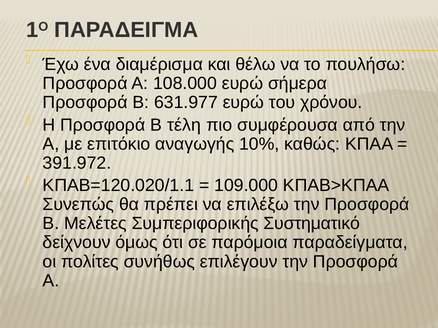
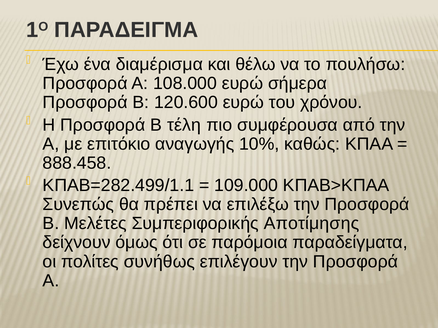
631.977: 631.977 -> 120.600
391.972: 391.972 -> 888.458
ΚΠΑΒ=120.020/1.1: ΚΠΑΒ=120.020/1.1 -> ΚΠΑΒ=282.499/1.1
Συστηματικό: Συστηματικό -> Αποτίμησης
